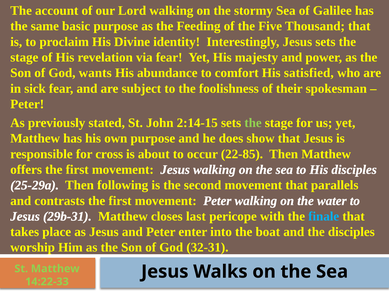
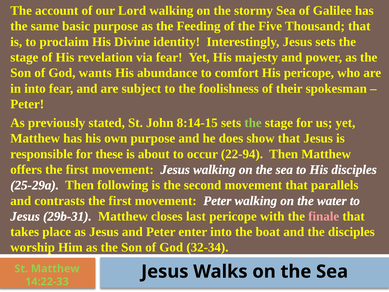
His satisfied: satisfied -> pericope
in sick: sick -> into
2:14-15: 2:14-15 -> 8:14-15
cross: cross -> these
22-85: 22-85 -> 22-94
finale colour: light blue -> pink
32-31: 32-31 -> 32-34
